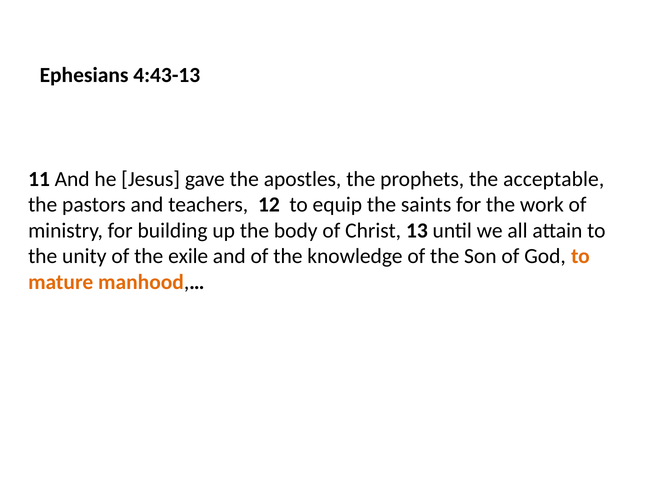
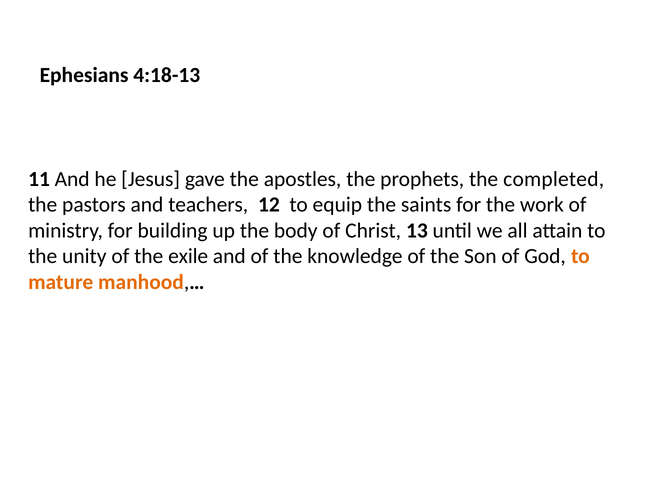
4:43-13: 4:43-13 -> 4:18-13
acceptable: acceptable -> completed
